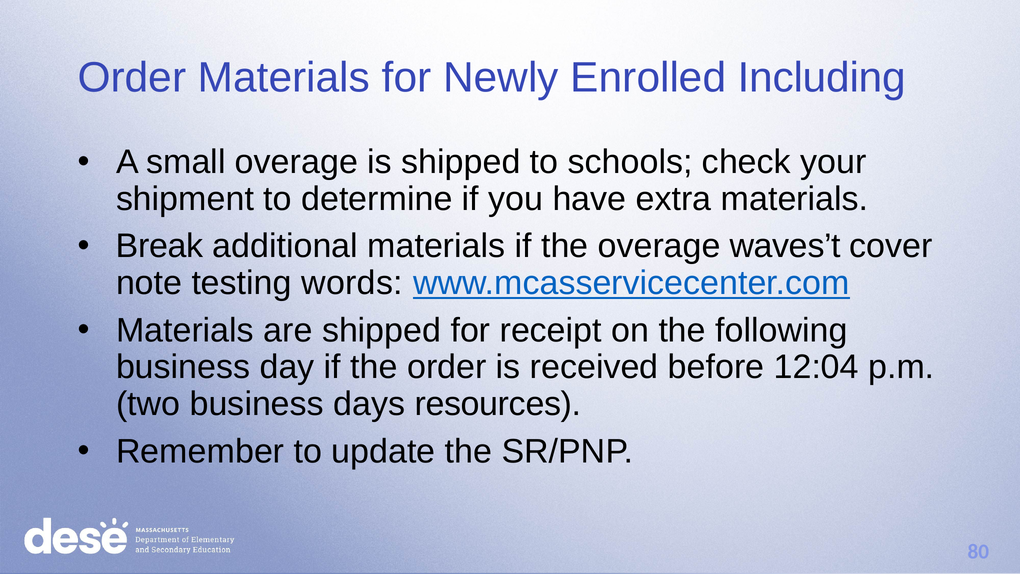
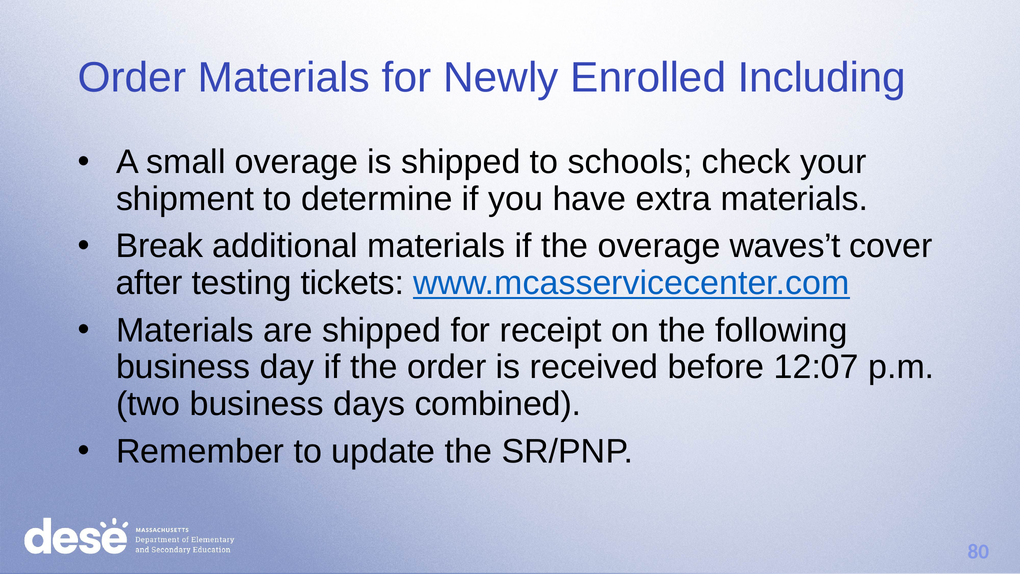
note: note -> after
words: words -> tickets
12:04: 12:04 -> 12:07
resources: resources -> combined
